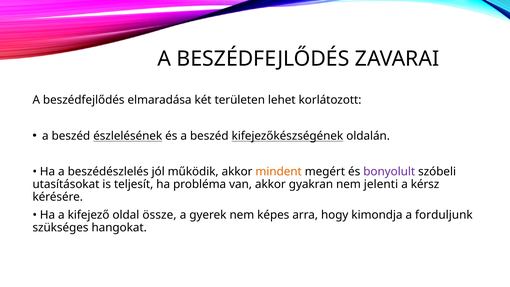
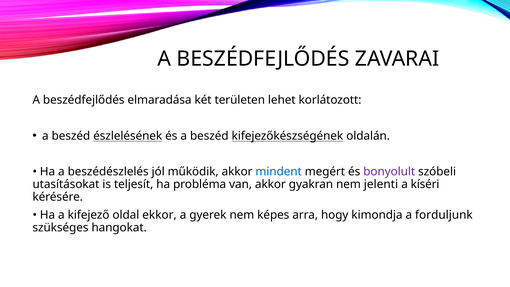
mindent colour: orange -> blue
kérsz: kérsz -> kíséri
össze: össze -> ekkor
